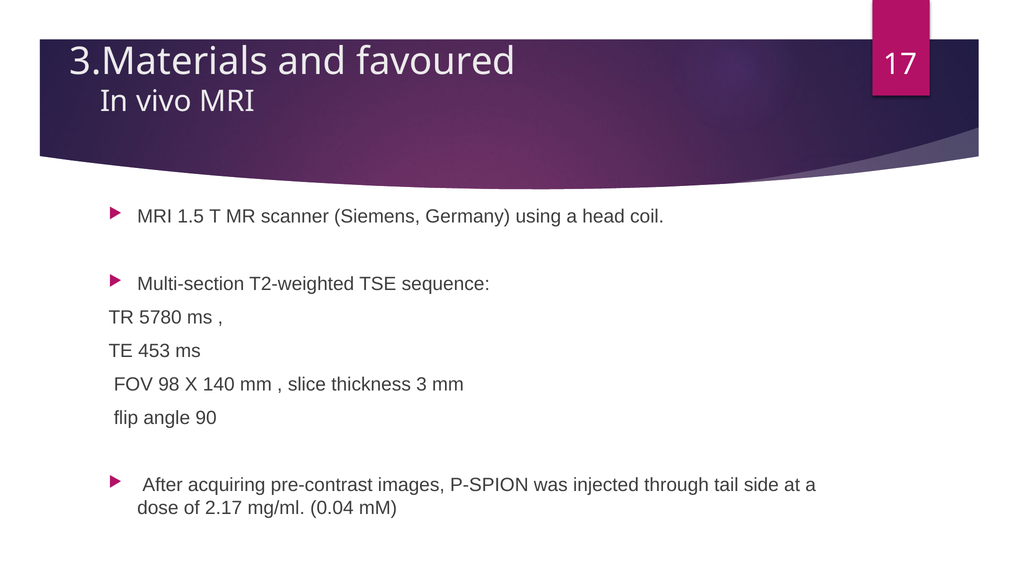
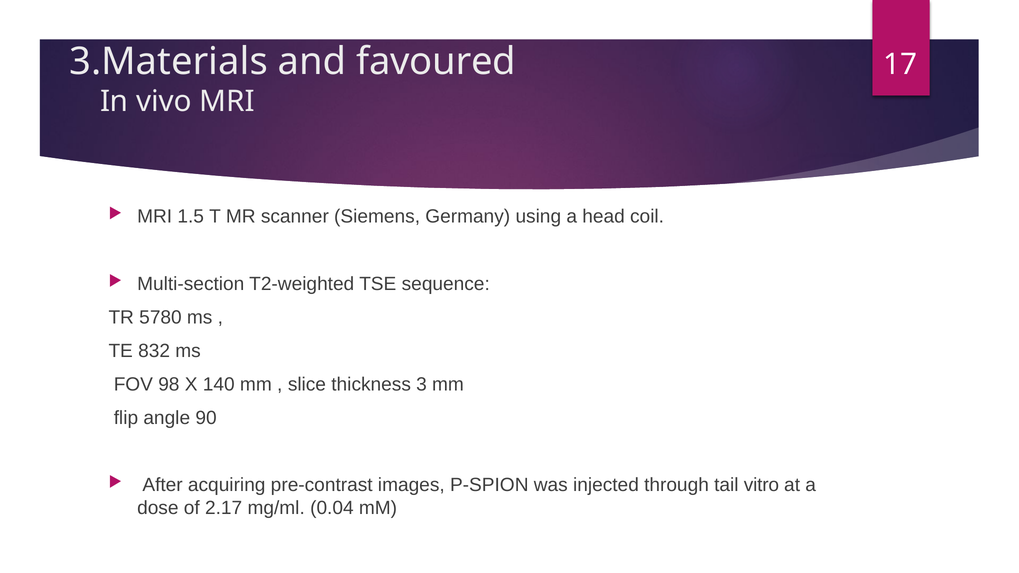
453: 453 -> 832
side: side -> vitro
